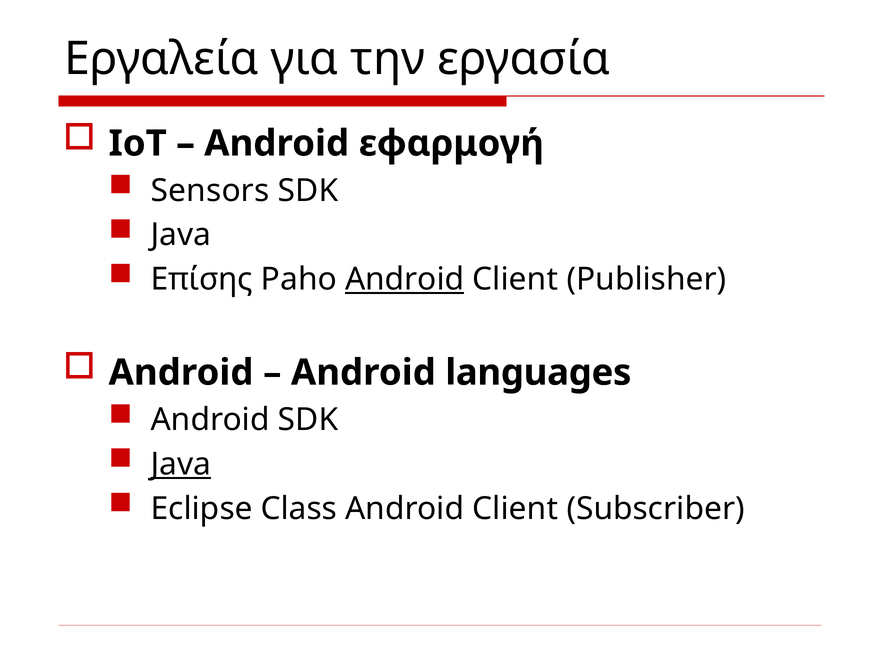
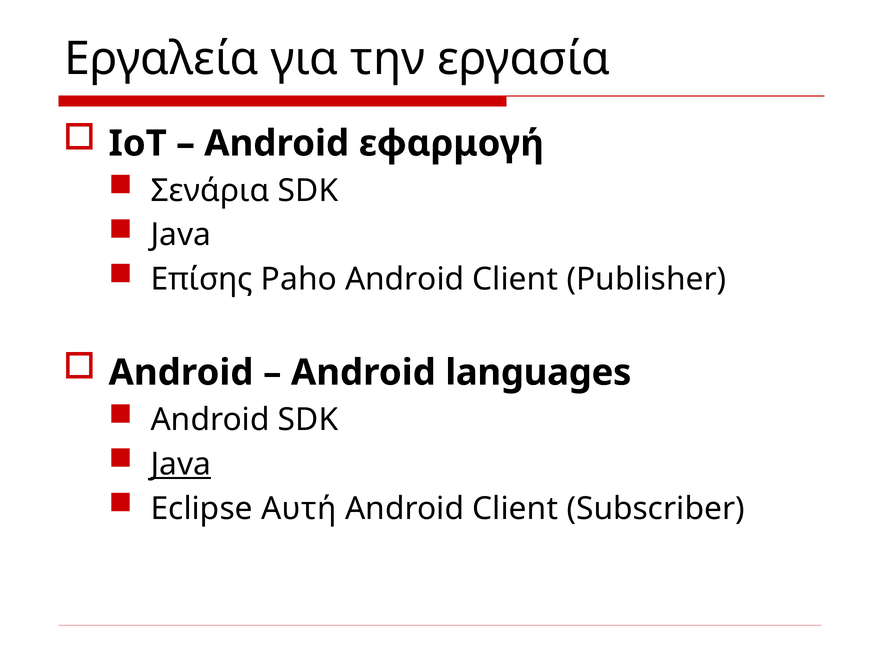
Sensors: Sensors -> Σενάρια
Android at (405, 279) underline: present -> none
Class: Class -> Αυτή
